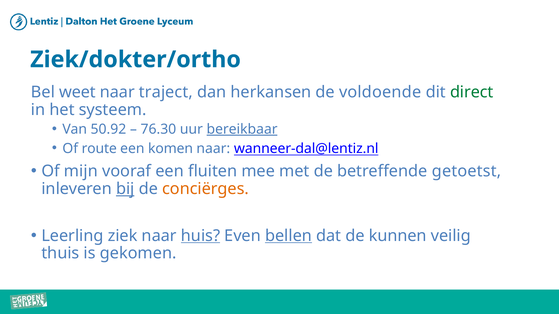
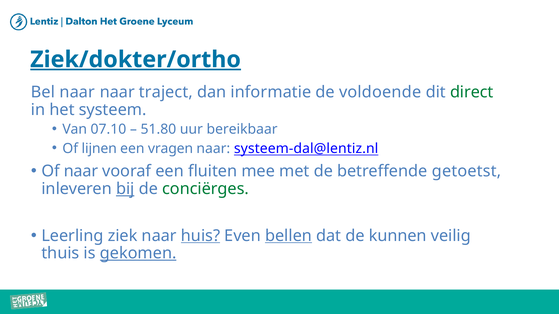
Ziek/dokter/ortho underline: none -> present
Bel weet: weet -> naar
herkansen: herkansen -> informatie
50.92: 50.92 -> 07.10
76.30: 76.30 -> 51.80
bereikbaar underline: present -> none
route: route -> lijnen
komen: komen -> vragen
wanneer-dal@lentiz.nl: wanneer-dal@lentiz.nl -> systeem-dal@lentiz.nl
Of mijn: mijn -> naar
conciërges colour: orange -> green
gekomen underline: none -> present
